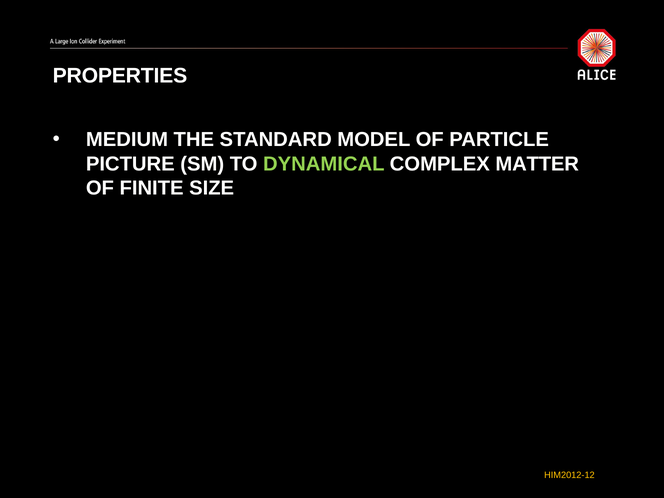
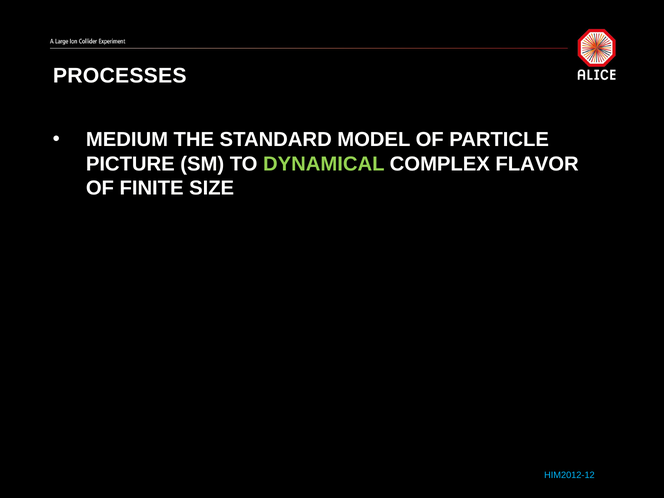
PROPERTIES: PROPERTIES -> PROCESSES
MATTER: MATTER -> FLAVOR
HIM2012-12 colour: yellow -> light blue
